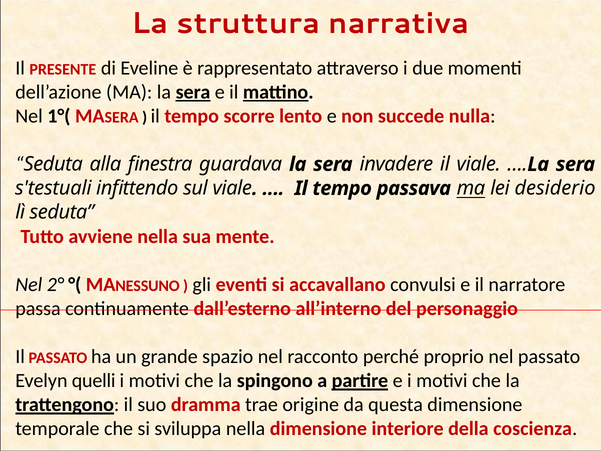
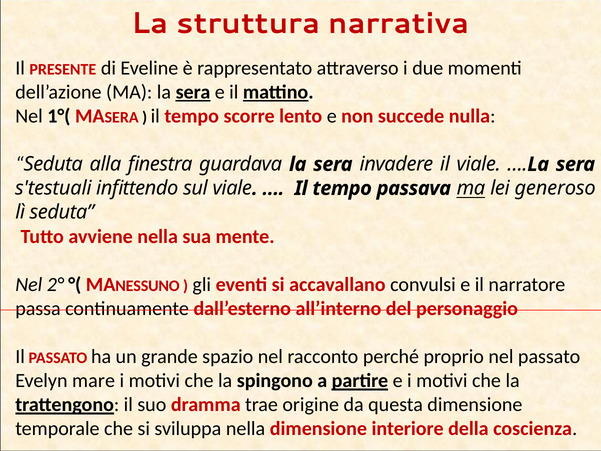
desiderio: desiderio -> generoso
quelli: quelli -> mare
